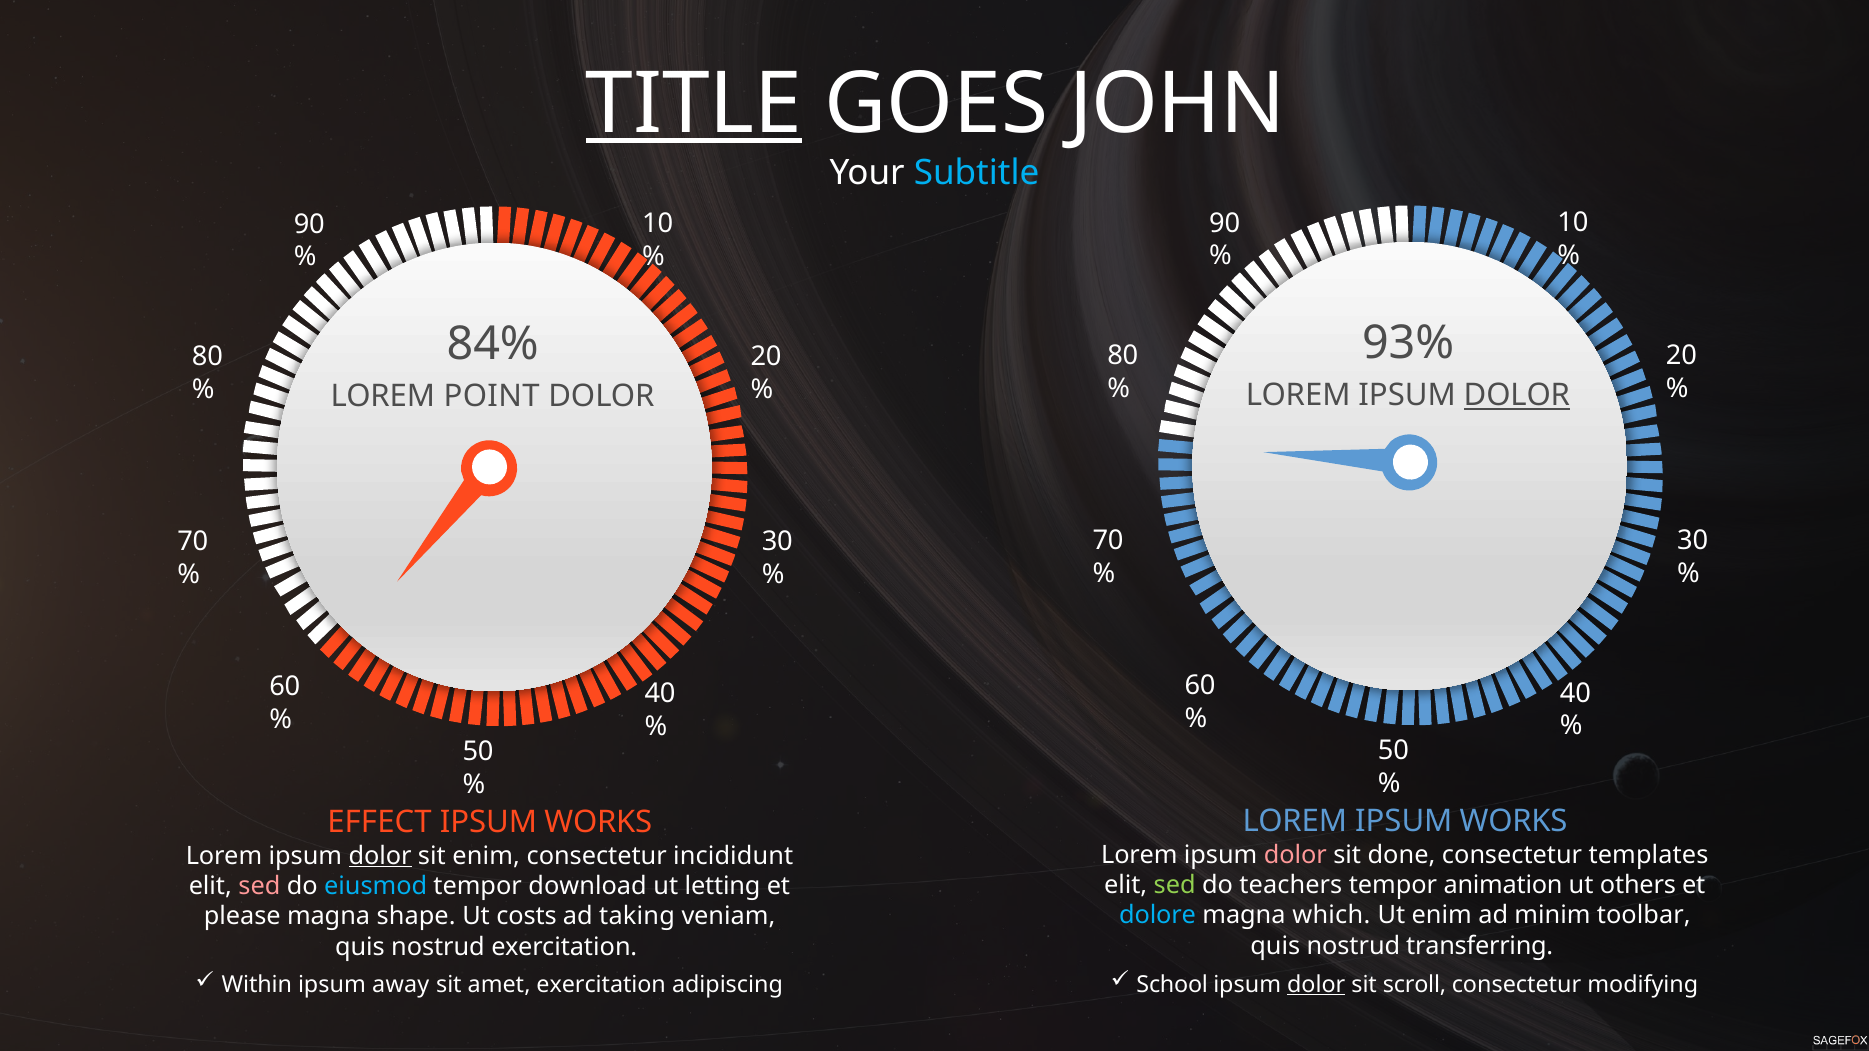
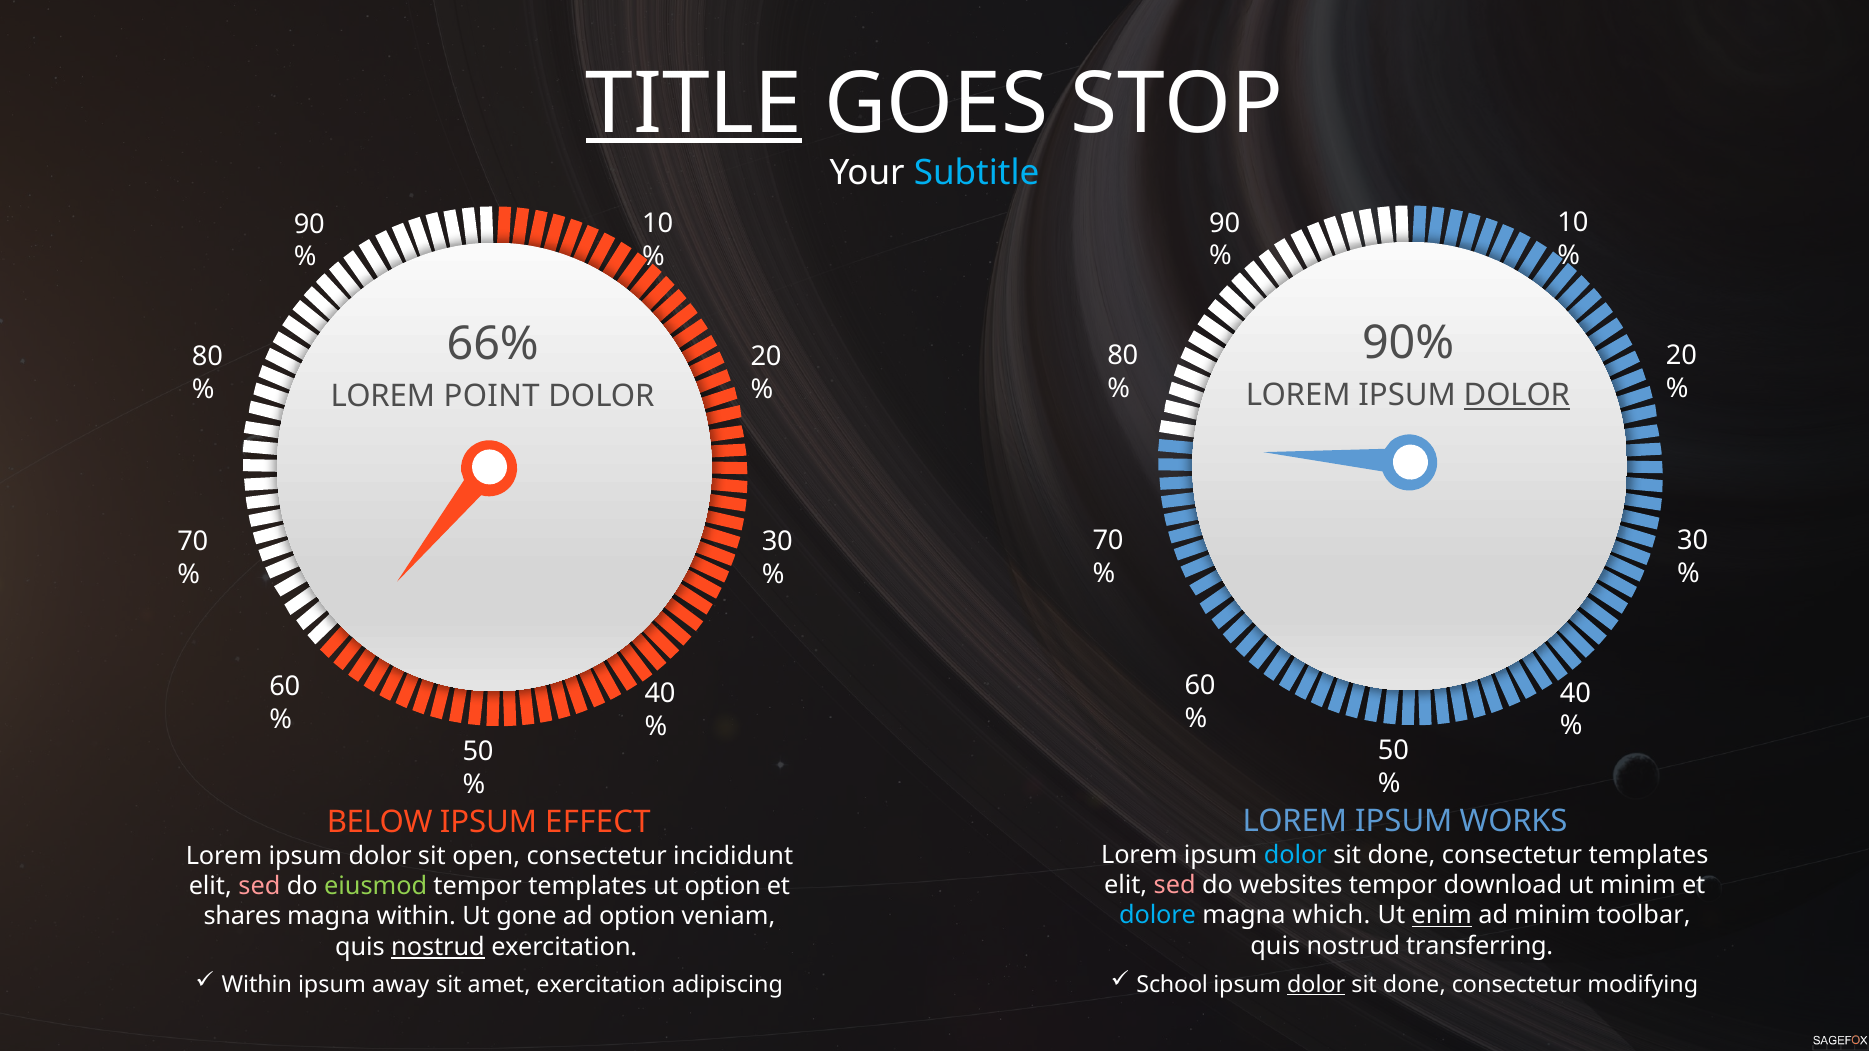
JOHN: JOHN -> STOP
93%: 93% -> 90%
84%: 84% -> 66%
EFFECT: EFFECT -> BELOW
WORKS at (598, 822): WORKS -> EFFECT
dolor at (1295, 855) colour: pink -> light blue
dolor at (380, 856) underline: present -> none
sit enim: enim -> open
sed at (1175, 885) colour: light green -> pink
teachers: teachers -> websites
animation: animation -> download
ut others: others -> minim
eiusmod colour: light blue -> light green
tempor download: download -> templates
ut letting: letting -> option
enim at (1442, 916) underline: none -> present
please: please -> shares
magna shape: shape -> within
costs: costs -> gone
ad taking: taking -> option
nostrud at (438, 947) underline: none -> present
scroll at (1415, 985): scroll -> done
